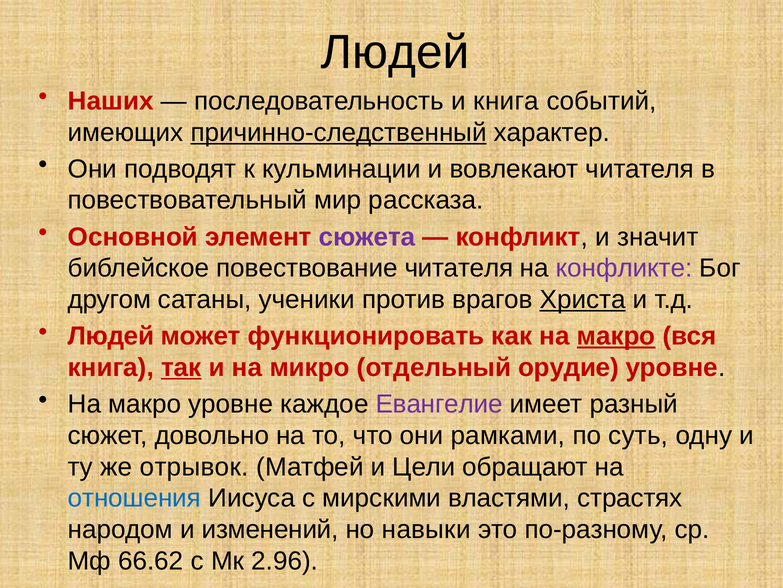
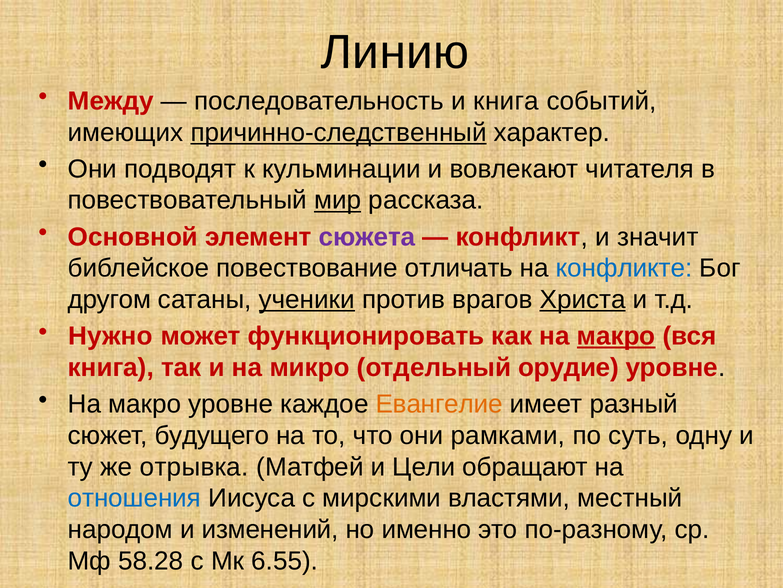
Людей at (395, 52): Людей -> Линию
Наших: Наших -> Между
мир underline: none -> present
повествование читателя: читателя -> отличать
конфликте colour: purple -> blue
ученики underline: none -> present
Людей at (111, 336): Людей -> Нужно
так underline: present -> none
Евангелие colour: purple -> orange
довольно: довольно -> будущего
отрывок: отрывок -> отрывка
страстях: страстях -> местный
навыки: навыки -> именно
66.62: 66.62 -> 58.28
2.96: 2.96 -> 6.55
